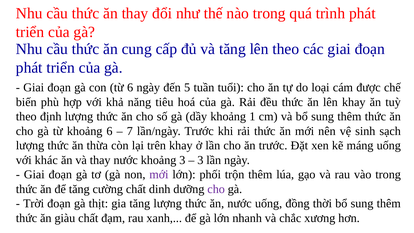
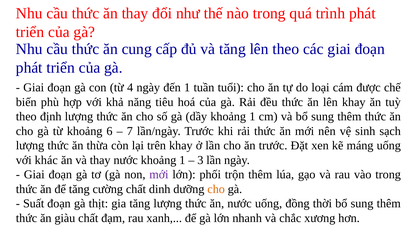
từ 6: 6 -> 4
đến 5: 5 -> 1
nước khoảng 3: 3 -> 1
cho at (216, 189) colour: purple -> orange
Trời: Trời -> Suất
